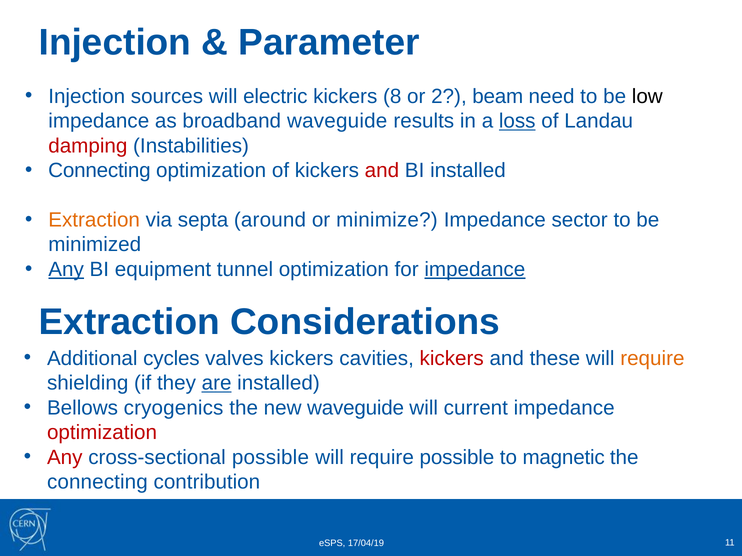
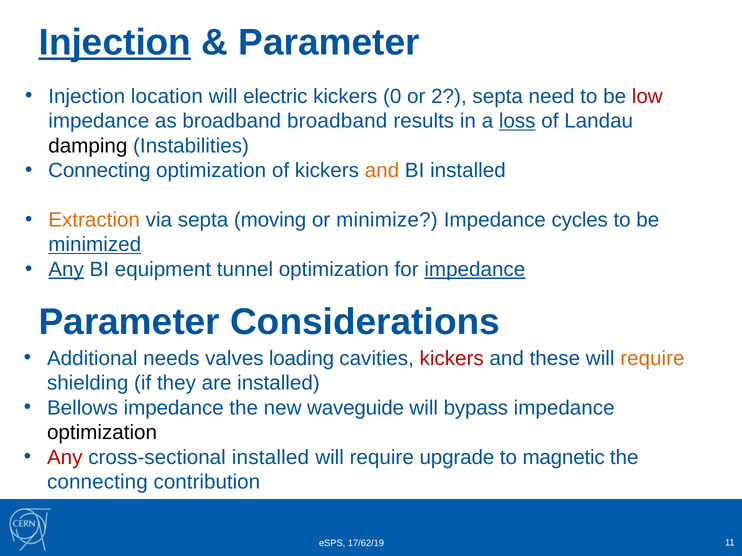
Injection at (115, 43) underline: none -> present
sources: sources -> location
8: 8 -> 0
2 beam: beam -> septa
low colour: black -> red
broadband waveguide: waveguide -> broadband
damping colour: red -> black
and at (382, 171) colour: red -> orange
around: around -> moving
sector: sector -> cycles
minimized underline: none -> present
Extraction at (129, 322): Extraction -> Parameter
cycles: cycles -> needs
valves kickers: kickers -> loading
are underline: present -> none
Bellows cryogenics: cryogenics -> impedance
current: current -> bypass
optimization at (102, 433) colour: red -> black
cross-sectional possible: possible -> installed
require possible: possible -> upgrade
17/04/19: 17/04/19 -> 17/62/19
